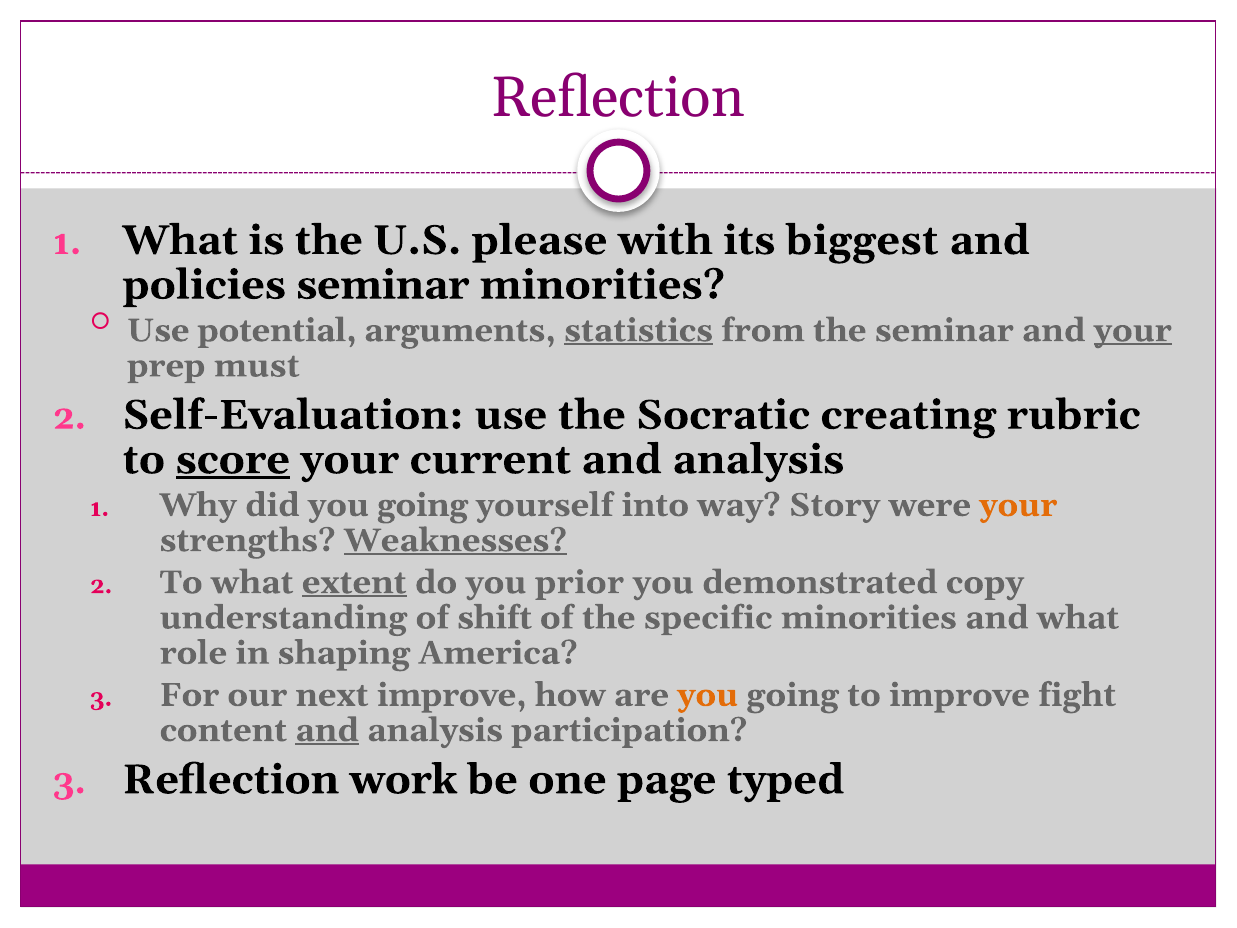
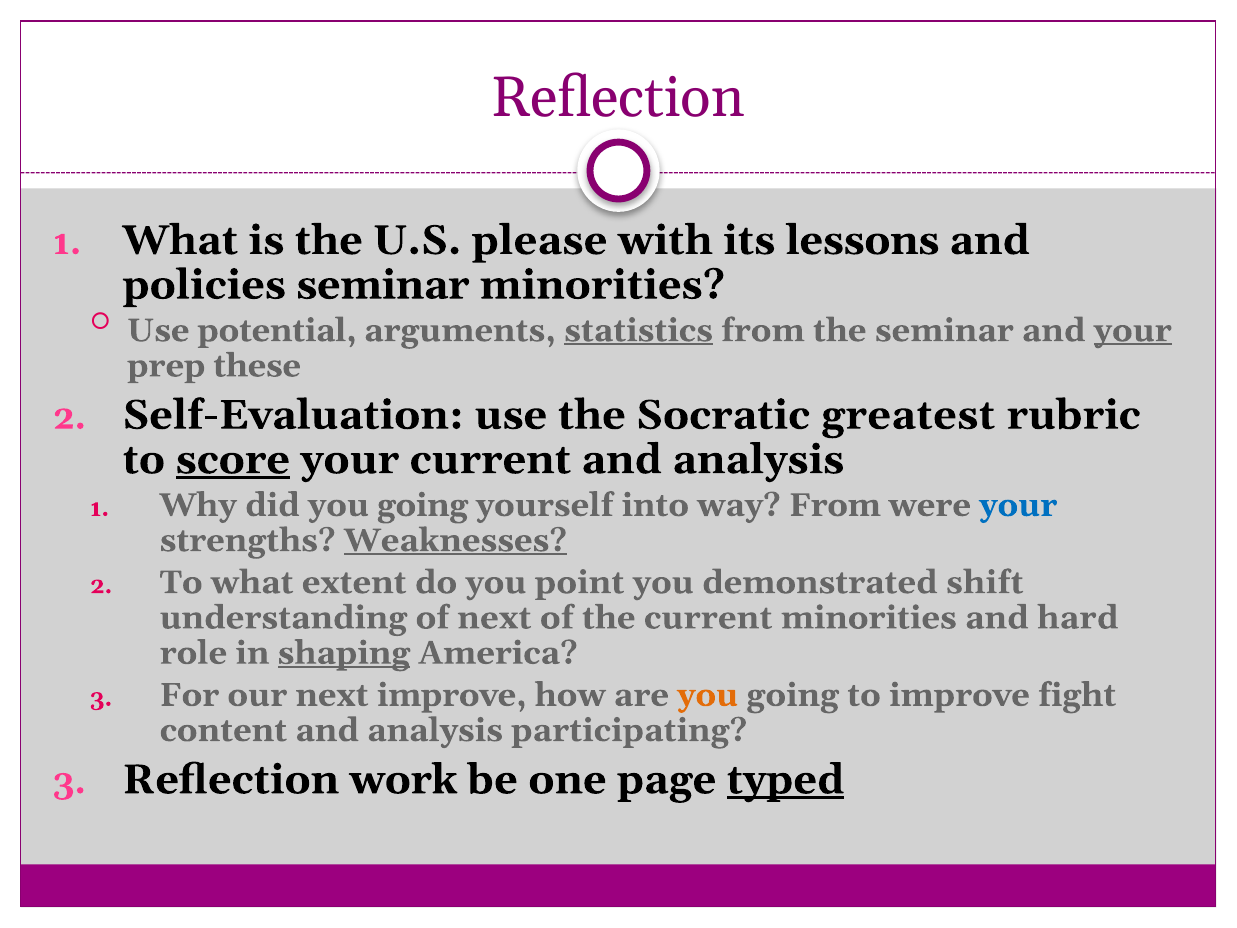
biggest: biggest -> lessons
must: must -> these
creating: creating -> greatest
way Story: Story -> From
your at (1018, 505) colour: orange -> blue
extent underline: present -> none
prior: prior -> point
copy: copy -> shift
of shift: shift -> next
the specific: specific -> current
and what: what -> hard
shaping underline: none -> present
and at (327, 730) underline: present -> none
participation: participation -> participating
typed underline: none -> present
